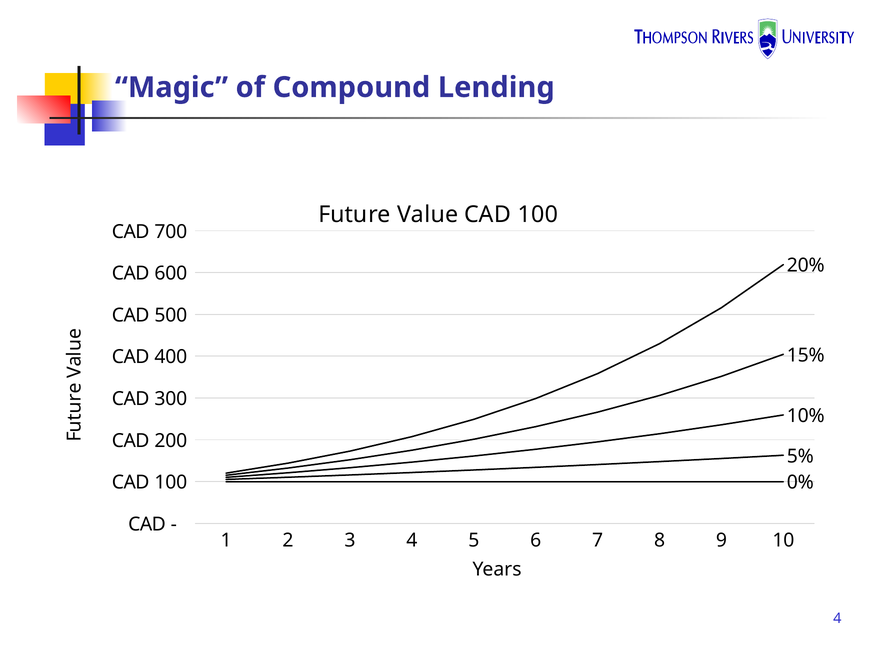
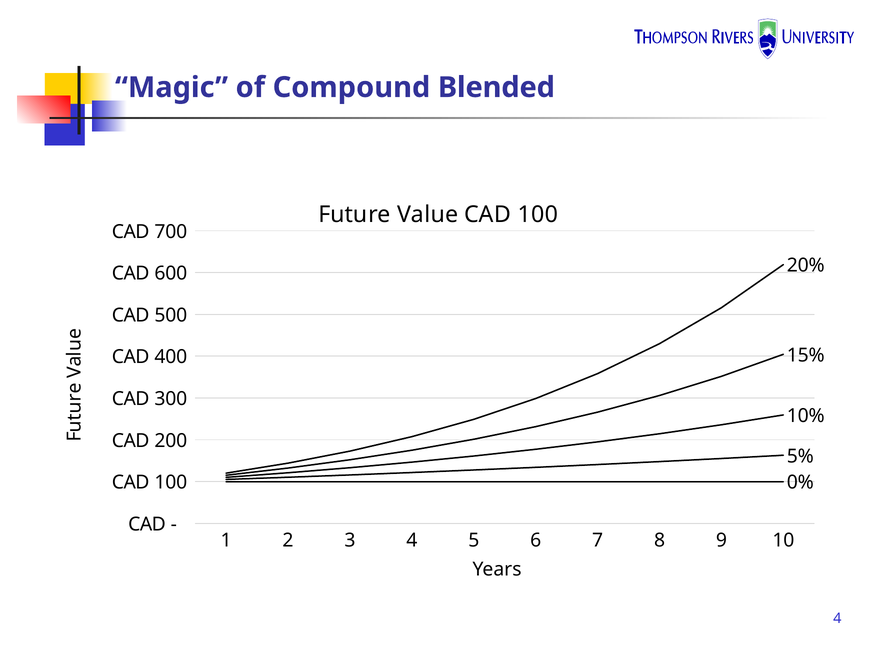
Lending: Lending -> Blended
